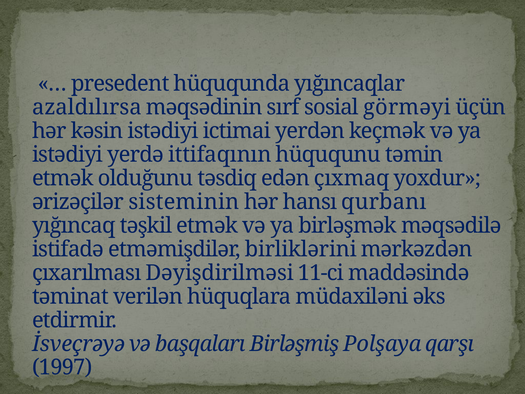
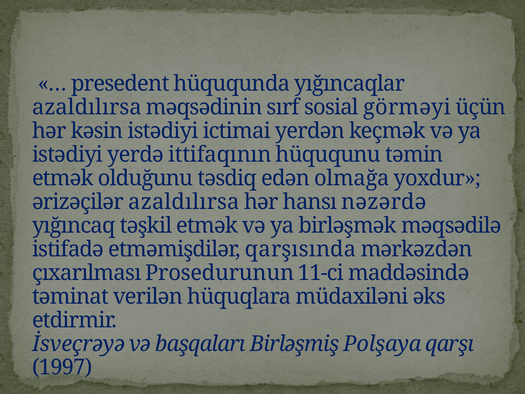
çıxmaq: çıxmaq -> olmağa
ərizəçilər sisteminin: sisteminin -> azaldılırsa
qurbanı: qurbanı -> nəzərdə
birliklərini: birliklərini -> qarşısında
Dəyişdirilməsi: Dəyişdirilməsi -> Prosedurunun
